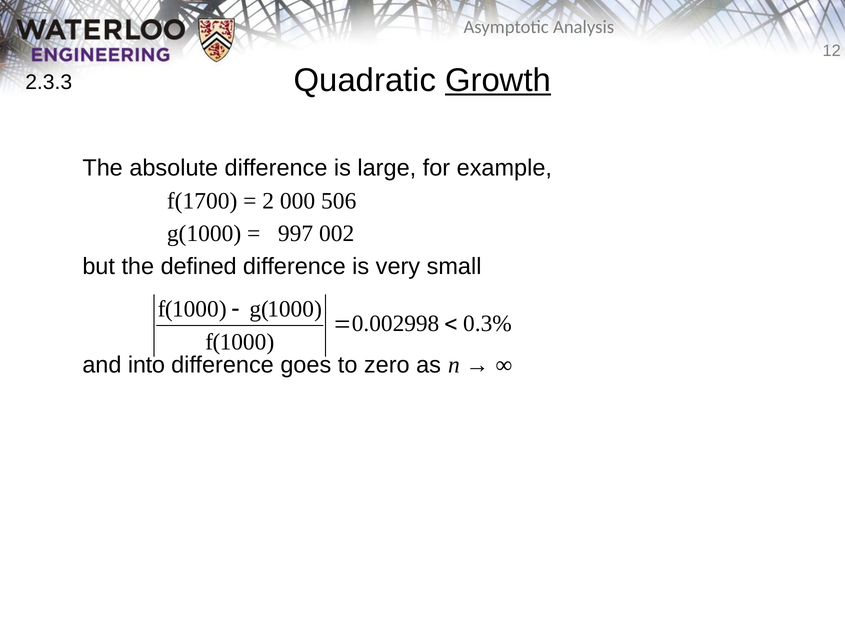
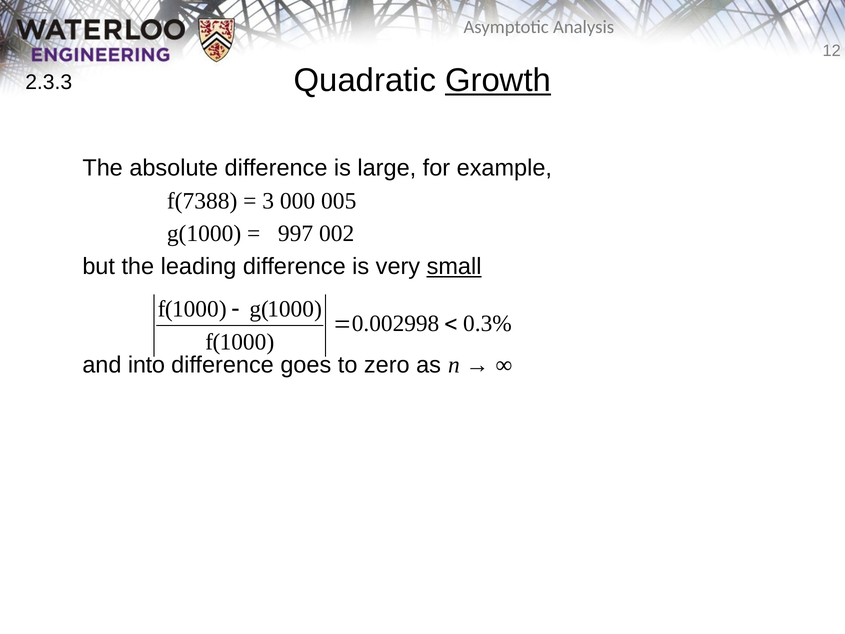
f(1700: f(1700 -> f(7388
2: 2 -> 3
506: 506 -> 005
defined: defined -> leading
small underline: none -> present
